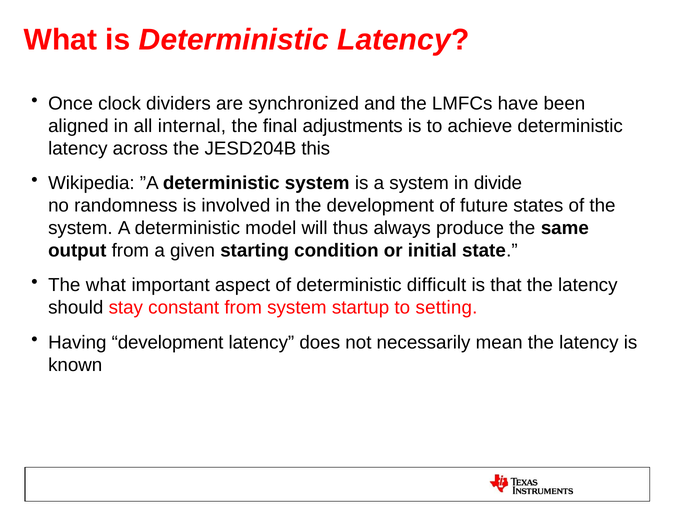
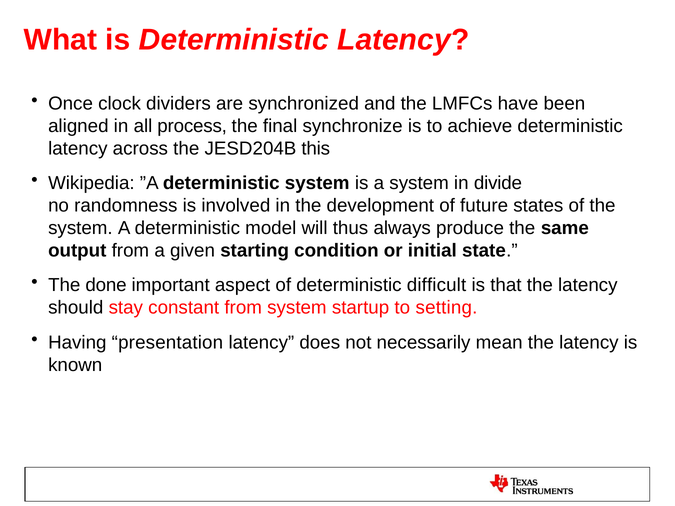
internal: internal -> process
adjustments: adjustments -> synchronize
The what: what -> done
Having development: development -> presentation
